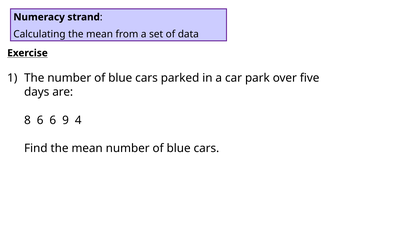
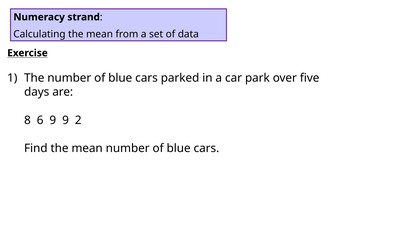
6 6: 6 -> 9
4: 4 -> 2
